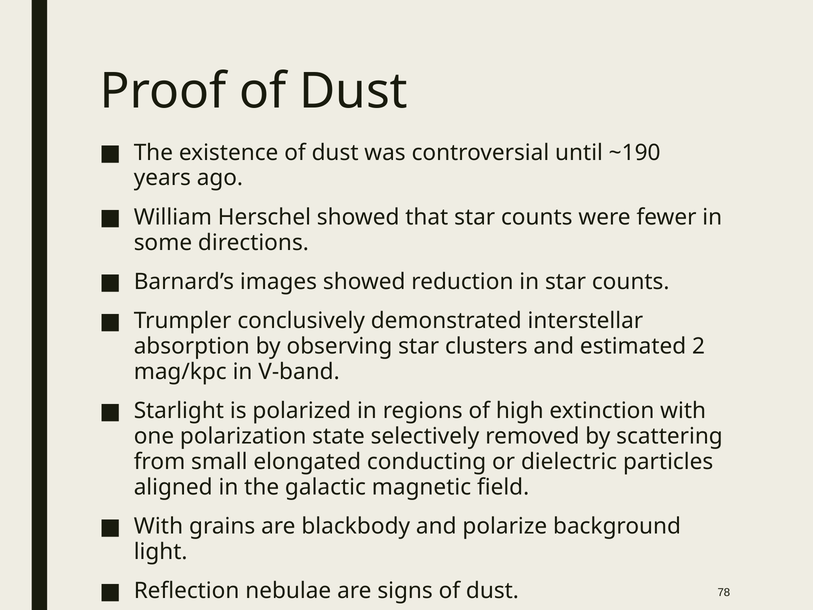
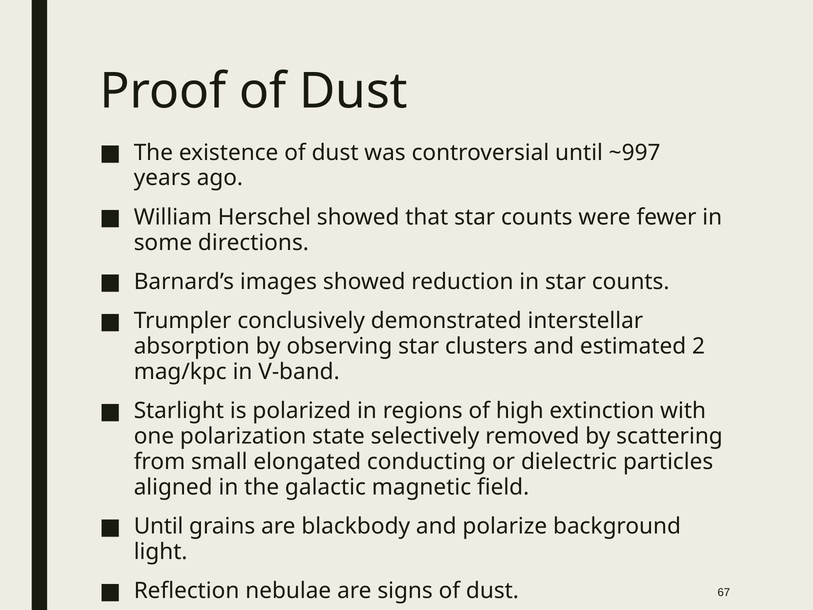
~190: ~190 -> ~997
With at (158, 526): With -> Until
78: 78 -> 67
